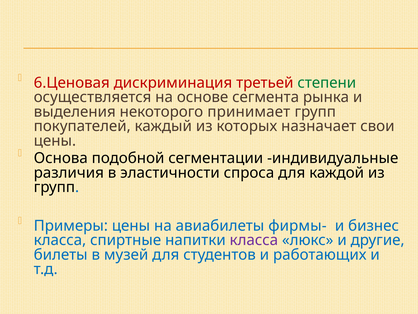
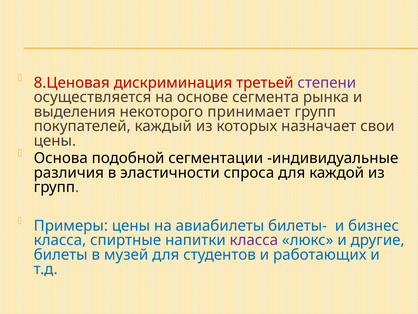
6.Ценовая: 6.Ценовая -> 8.Ценовая
степени colour: green -> purple
фирмы-: фирмы- -> билеты-
